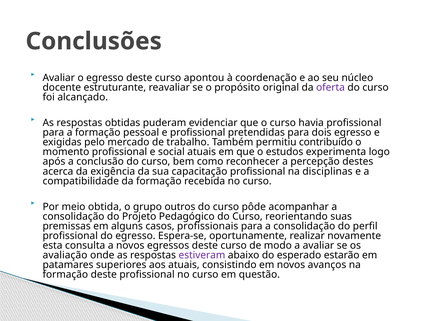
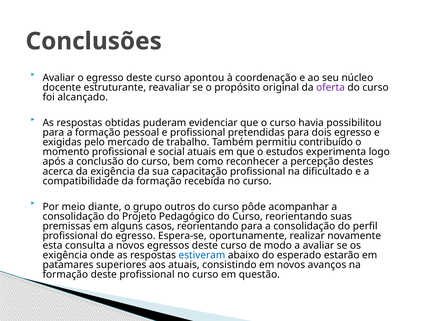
havia profissional: profissional -> possibilitou
disciplinas: disciplinas -> dificultado
obtida: obtida -> diante
casos profissionais: profissionais -> reorientando
avaliação at (65, 255): avaliação -> exigência
estiveram colour: purple -> blue
